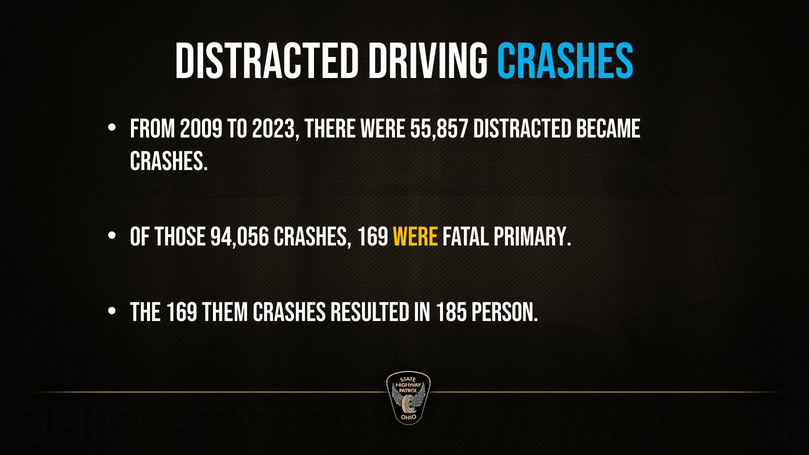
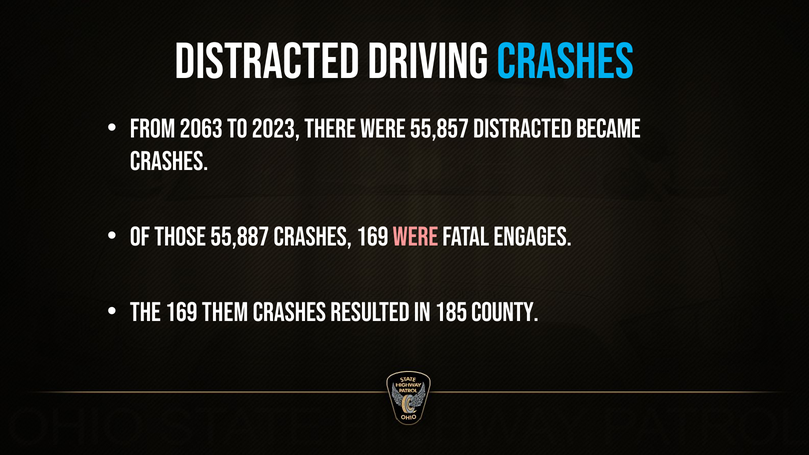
2009: 2009 -> 2063
94,056: 94,056 -> 55,887
were at (415, 237) colour: yellow -> pink
primary: primary -> engages
person: person -> county
